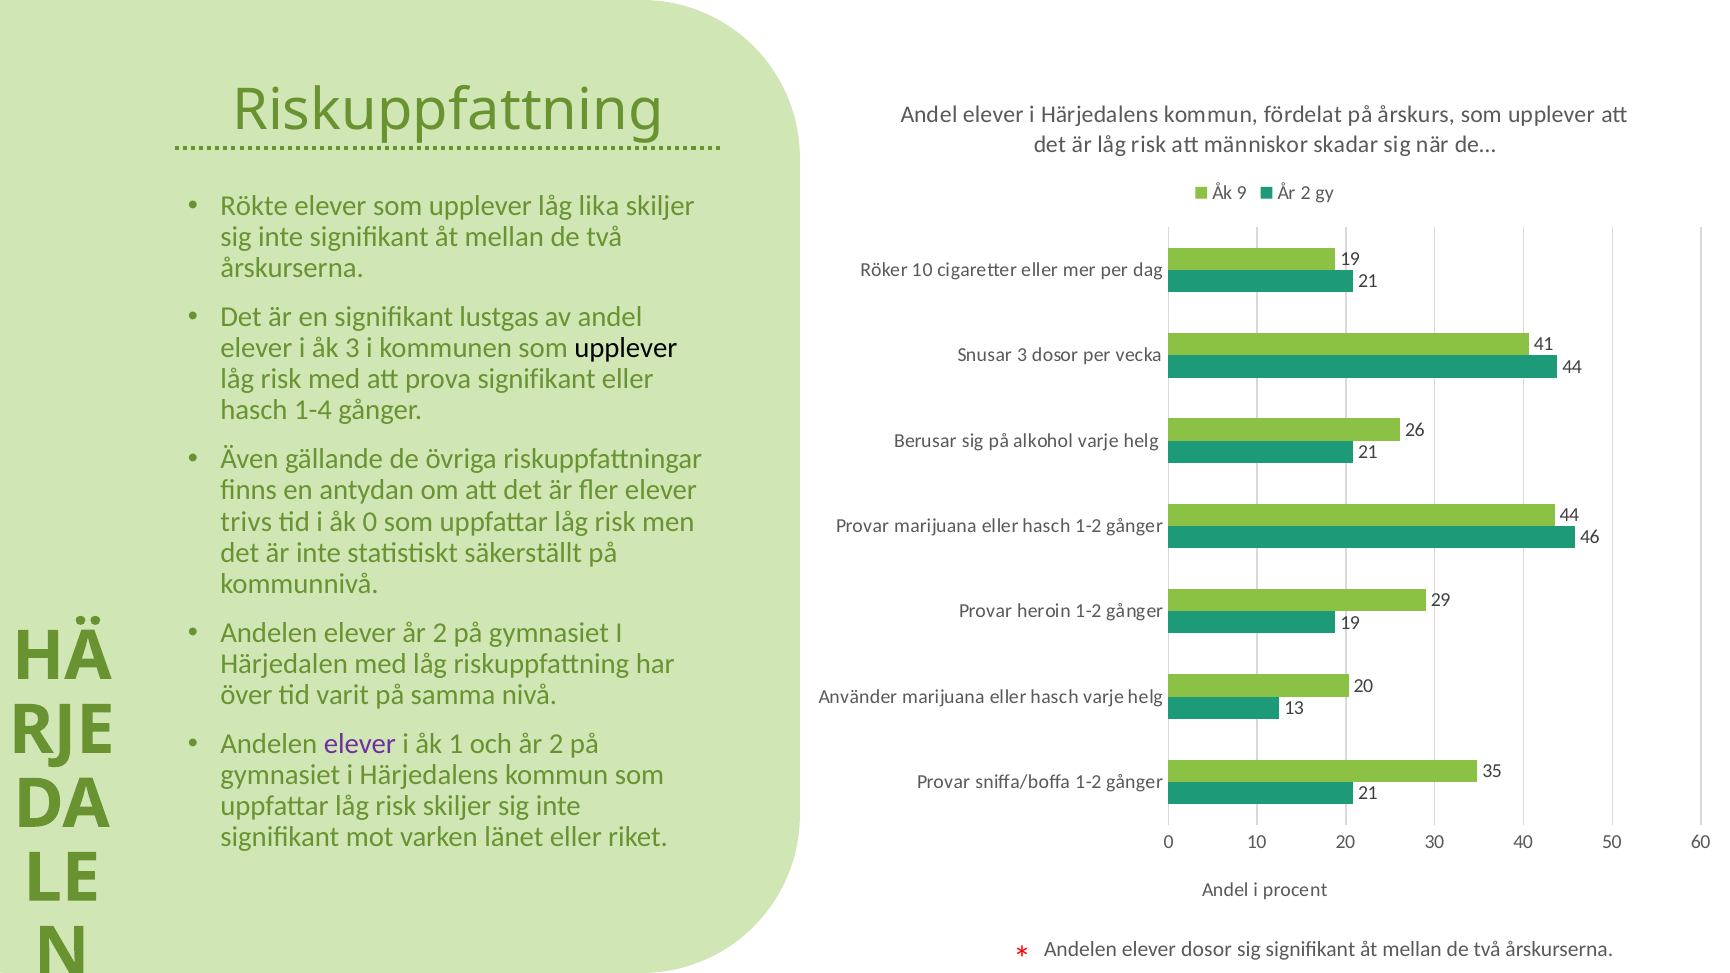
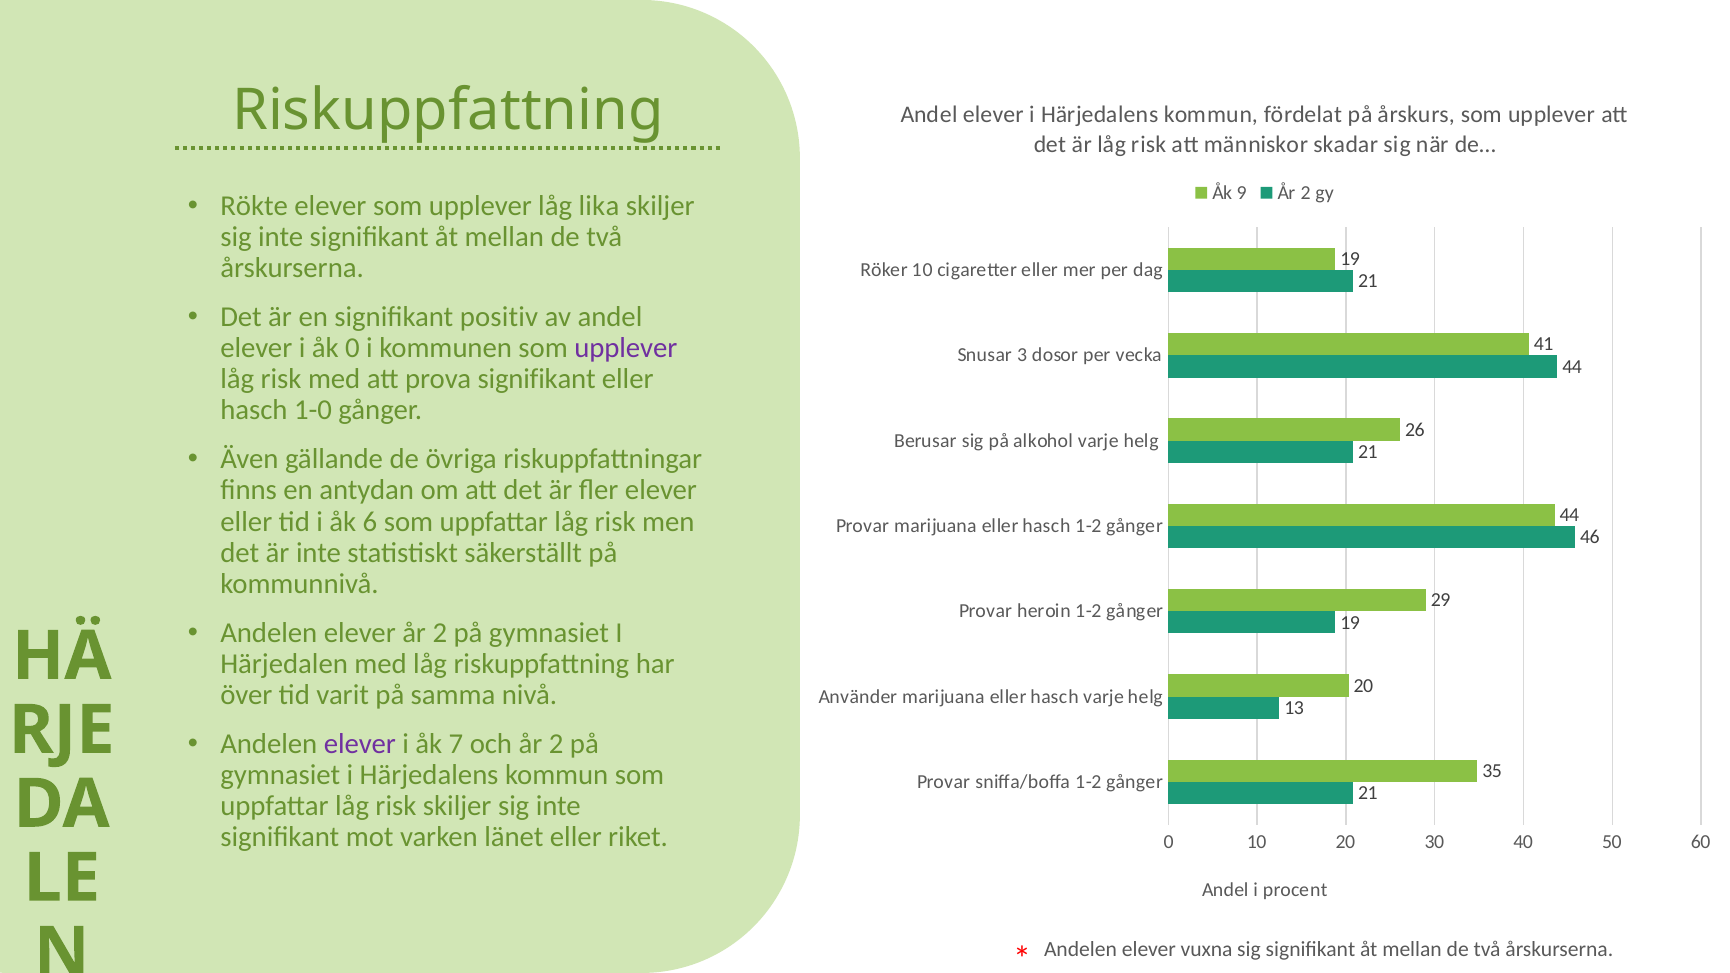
lustgas: lustgas -> positiv
åk 3: 3 -> 0
upplever at (626, 348) colour: black -> purple
1-4: 1-4 -> 1-0
trivs at (246, 522): trivs -> eller
åk 0: 0 -> 6
1: 1 -> 7
elever dosor: dosor -> vuxna
